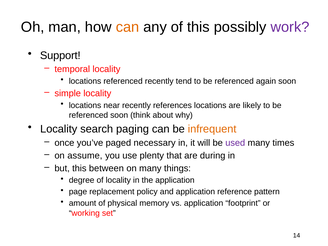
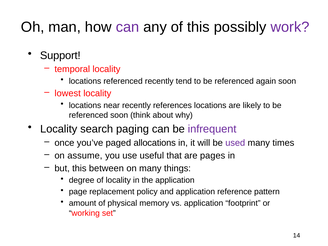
can at (128, 27) colour: orange -> purple
simple: simple -> lowest
infrequent colour: orange -> purple
necessary: necessary -> allocations
plenty: plenty -> useful
during: during -> pages
